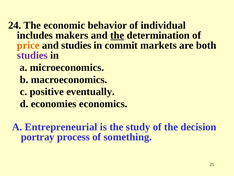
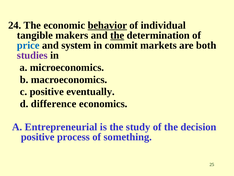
behavior underline: none -> present
includes: includes -> tangible
price colour: orange -> blue
and studies: studies -> system
economies: economies -> difference
portray at (38, 137): portray -> positive
